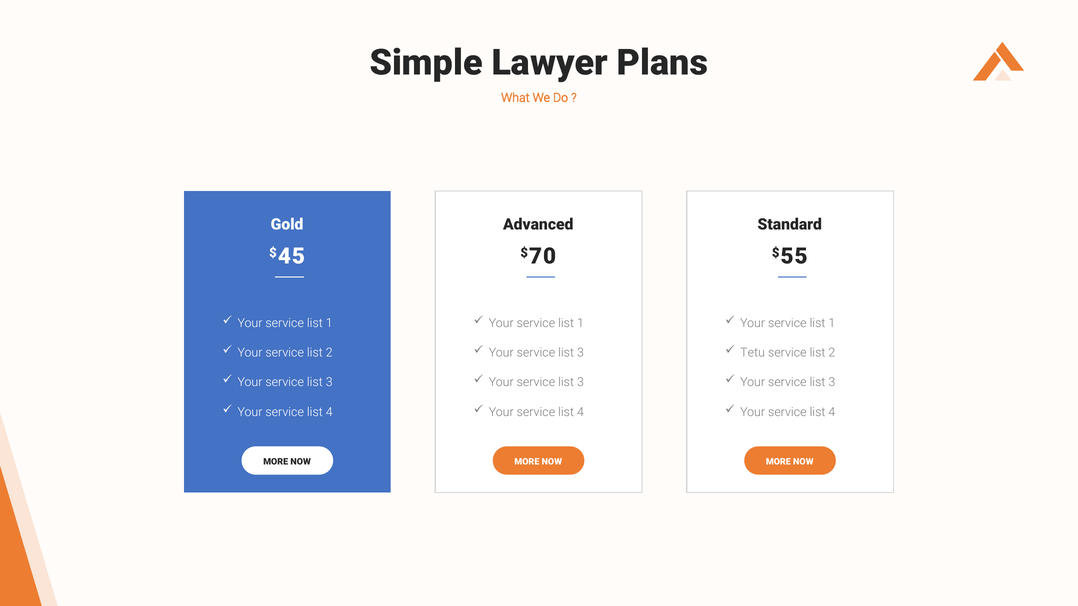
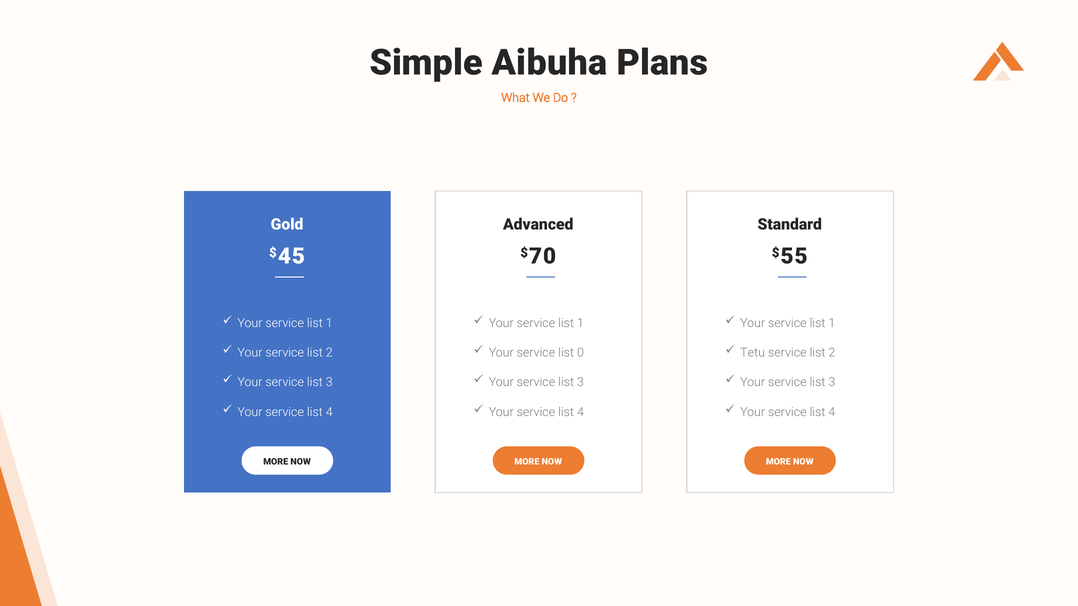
Lawyer: Lawyer -> Aibuha
3 at (580, 353): 3 -> 0
